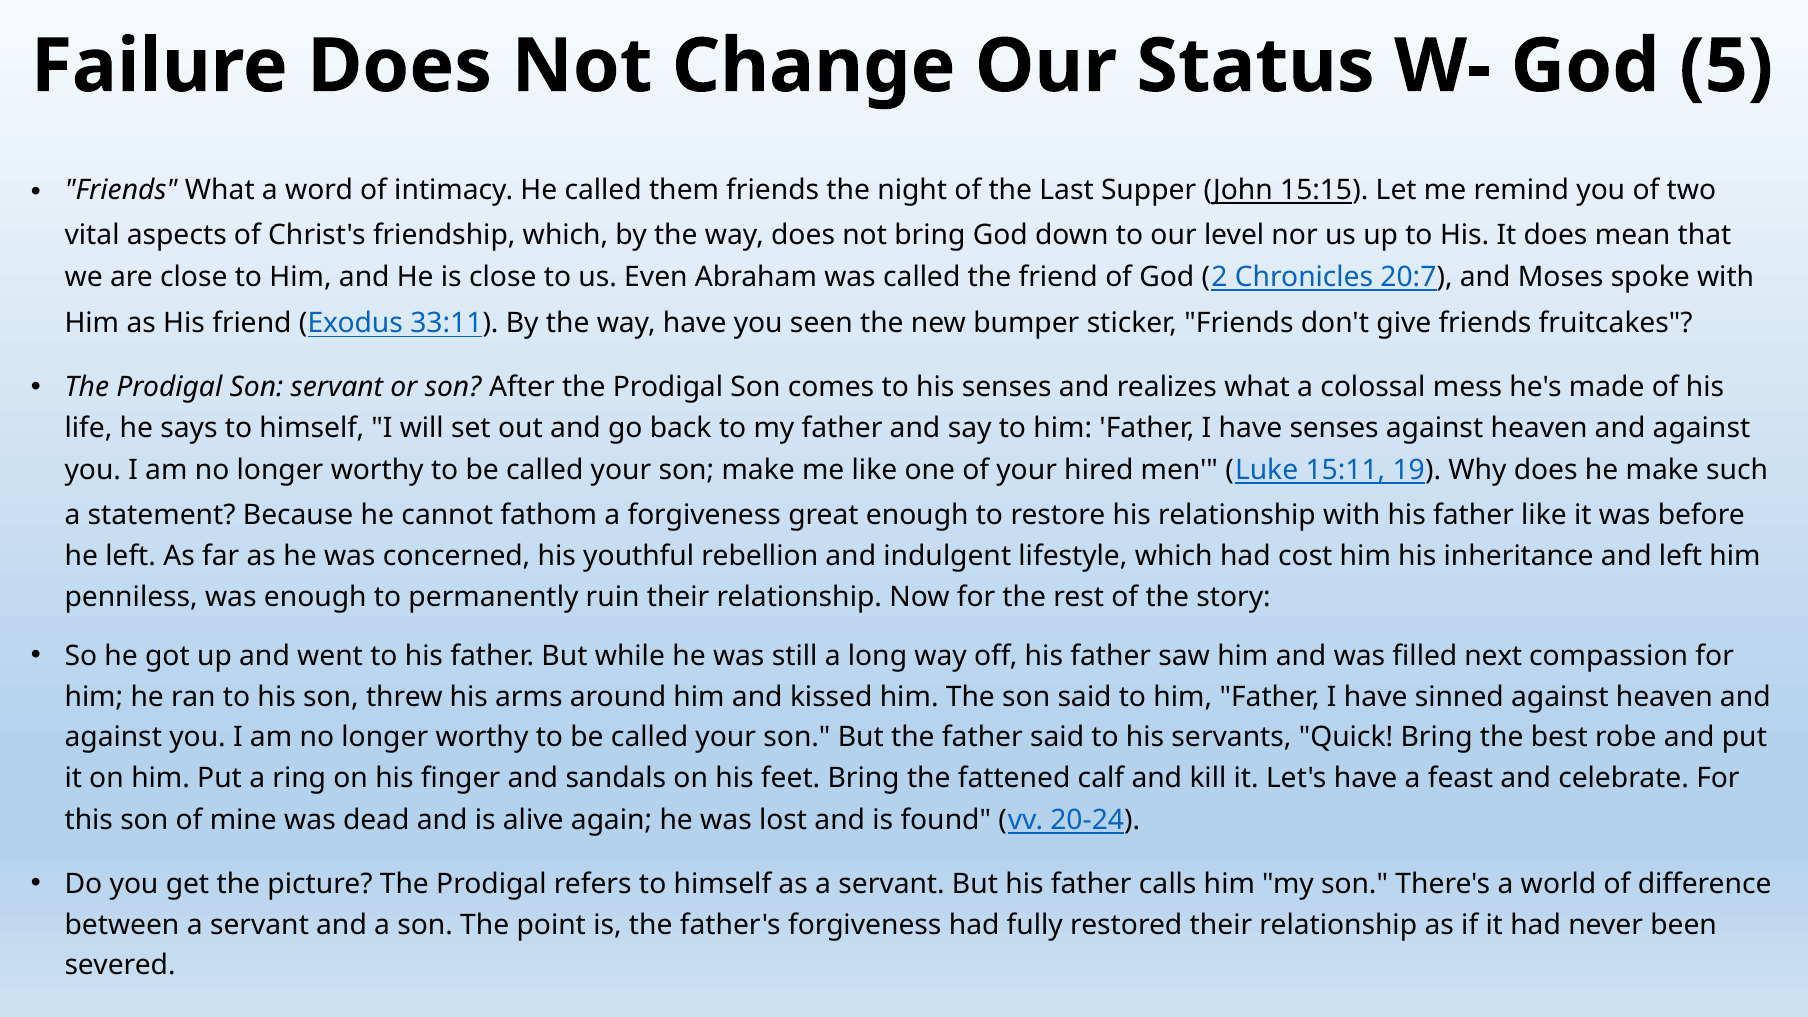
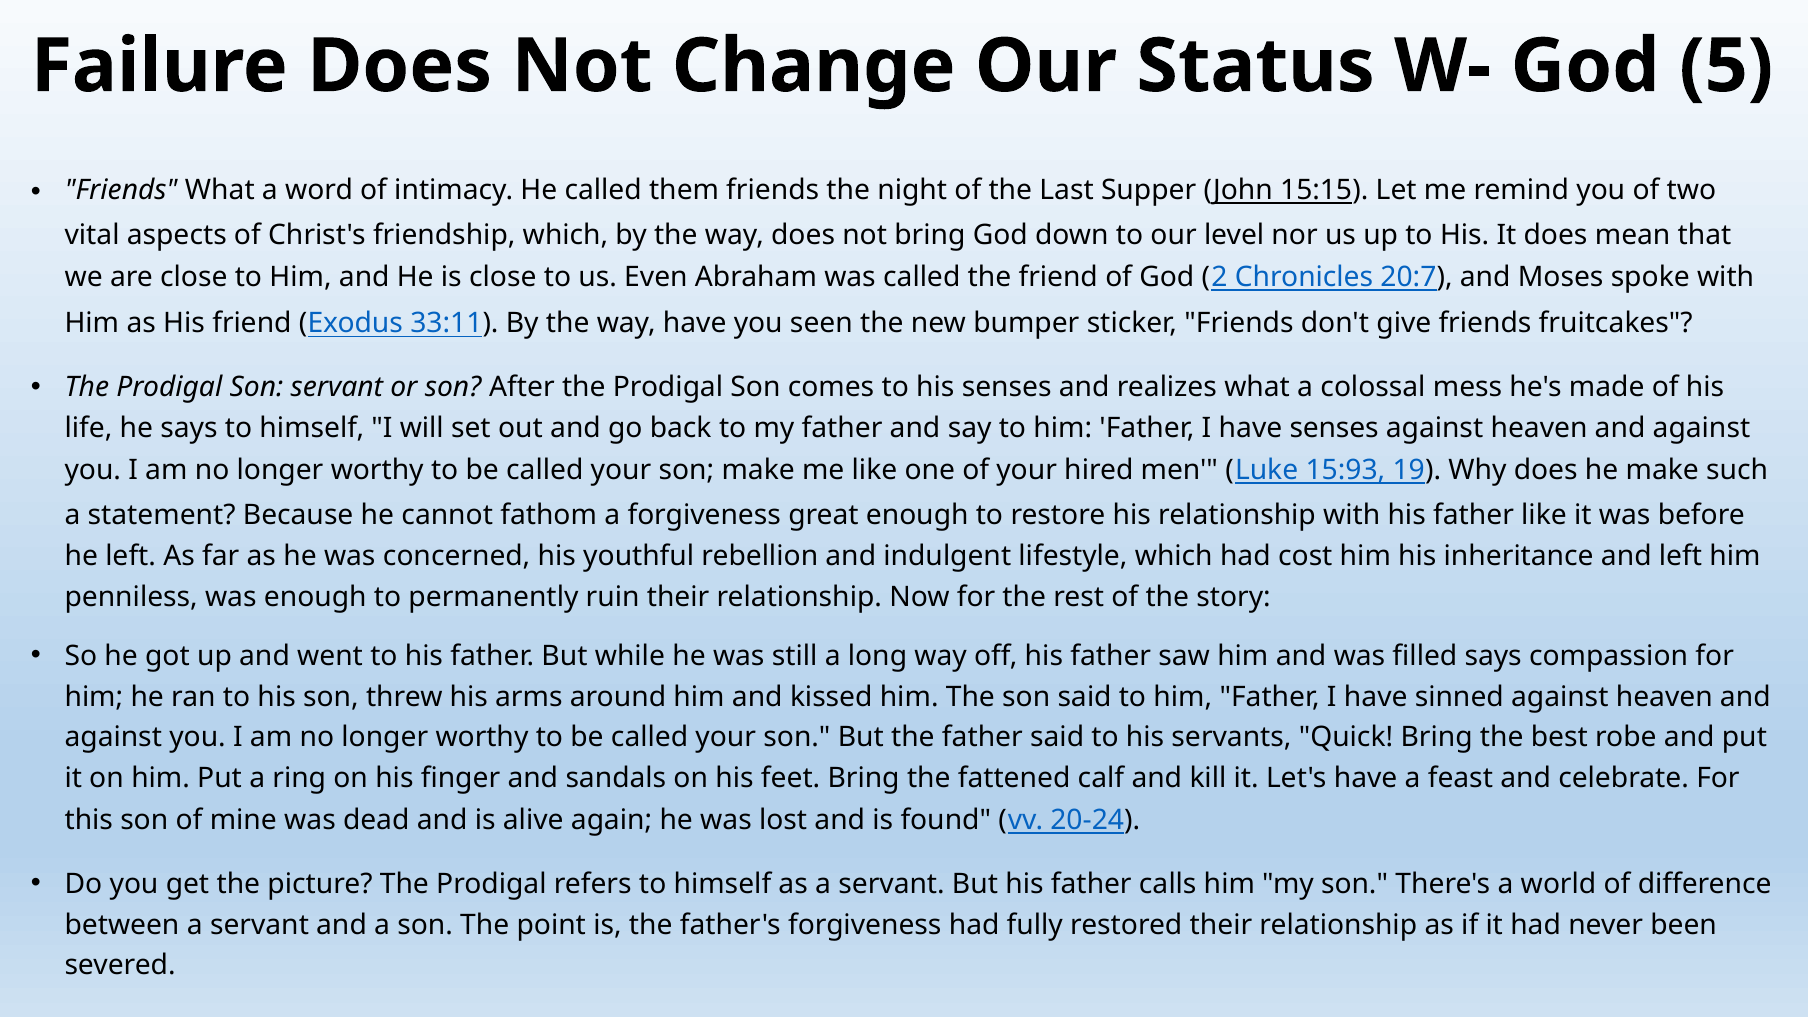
15:11: 15:11 -> 15:93
filled next: next -> says
